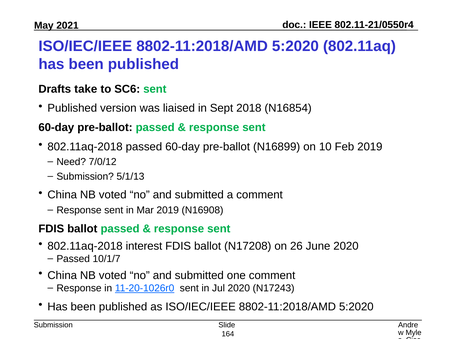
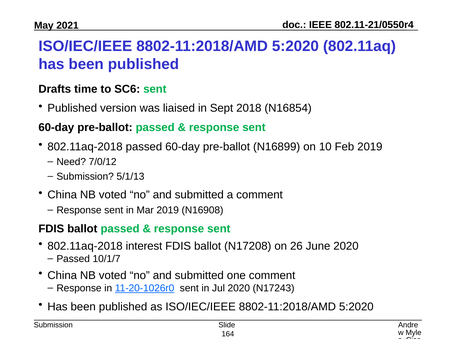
take: take -> time
